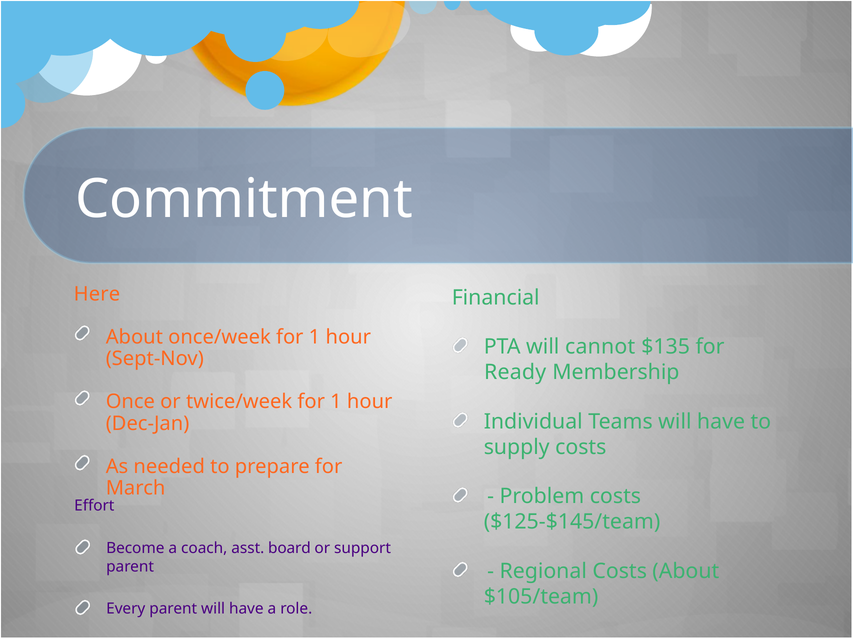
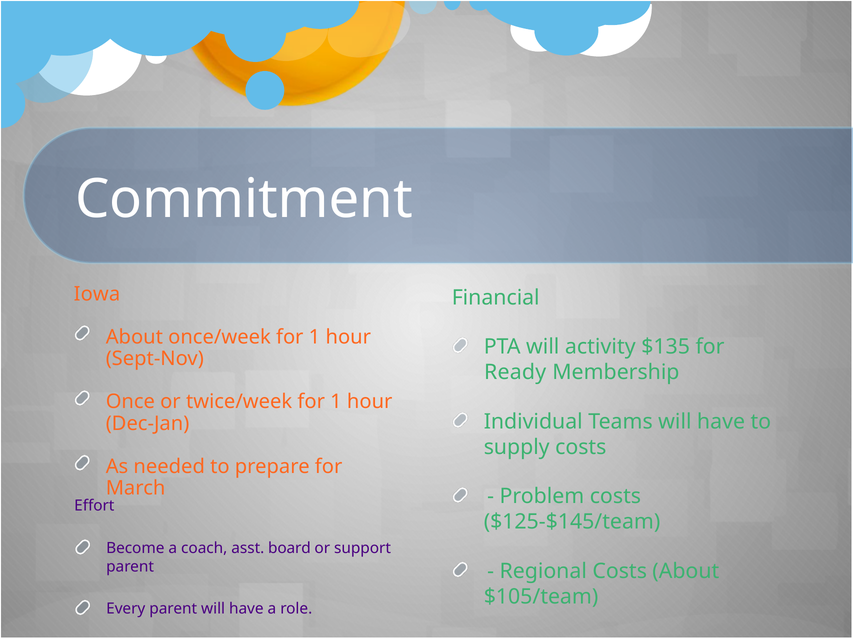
Here: Here -> Iowa
cannot: cannot -> activity
